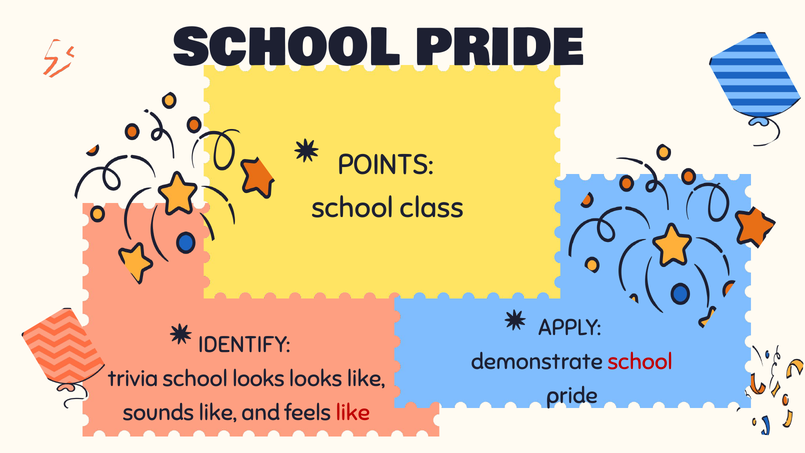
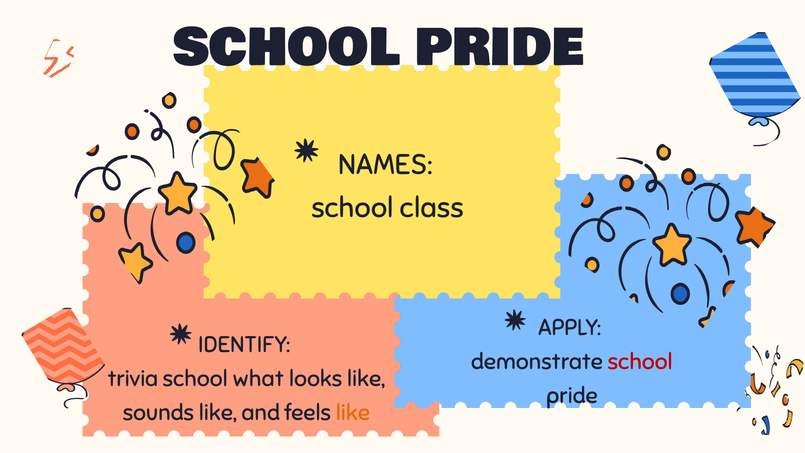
POINTS: POINTS -> NAMES
school looks: looks -> what
like at (353, 412) colour: red -> orange
